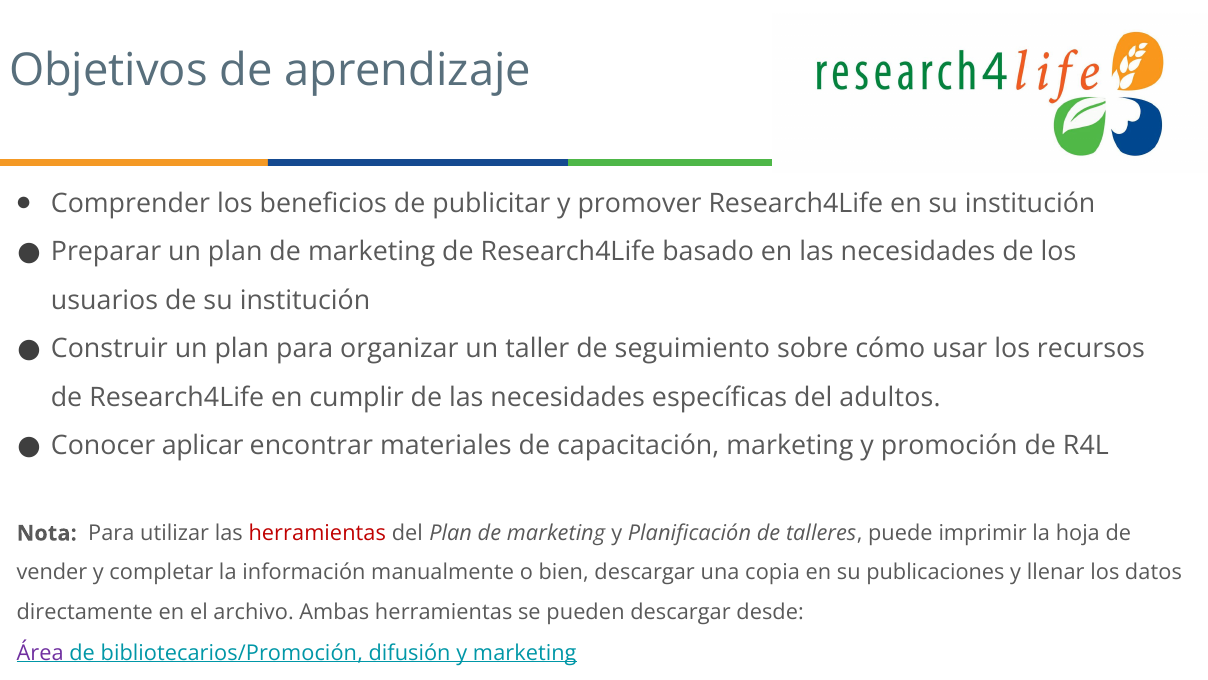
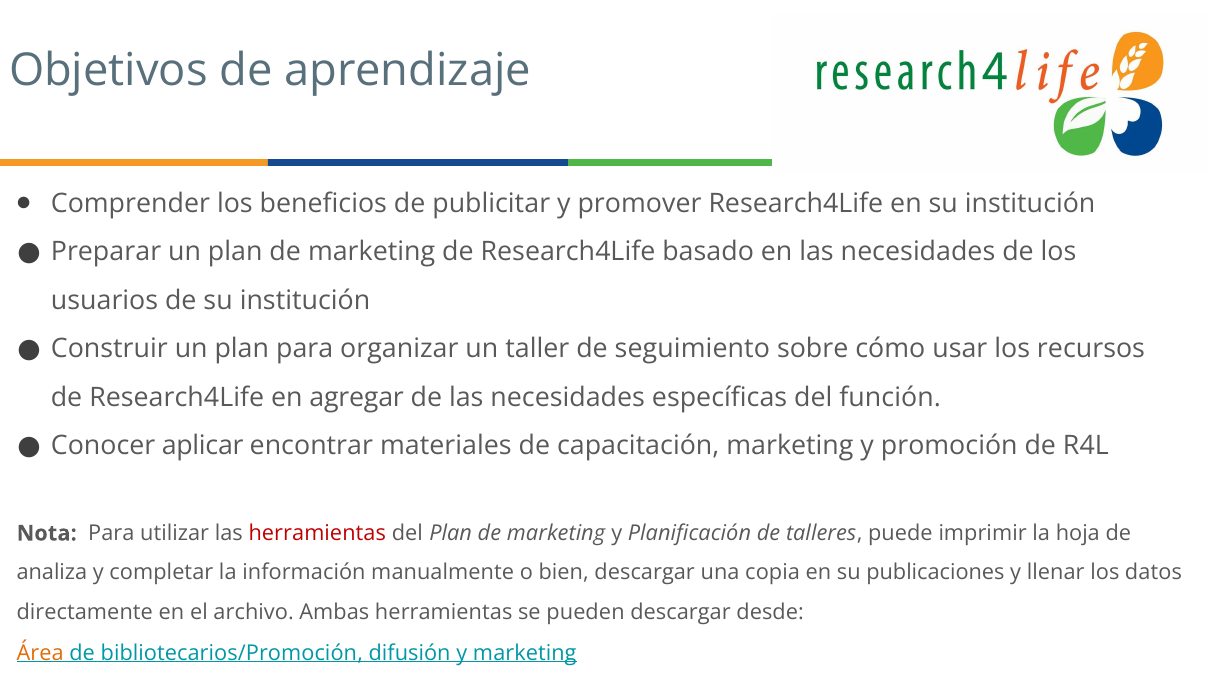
cumplir: cumplir -> agregar
adultos: adultos -> función
vender: vender -> analiza
Área colour: purple -> orange
